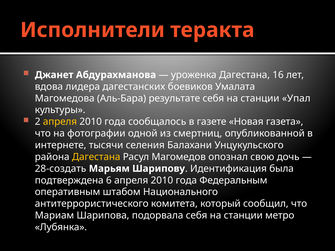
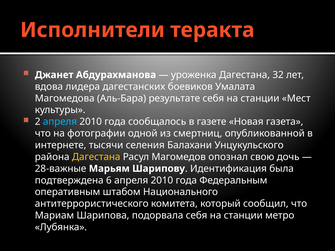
16: 16 -> 32
Упал: Упал -> Мест
апреля at (60, 122) colour: yellow -> light blue
28-создать: 28-создать -> 28-важные
